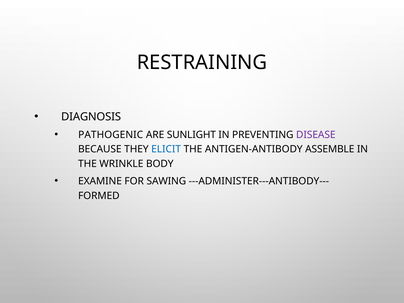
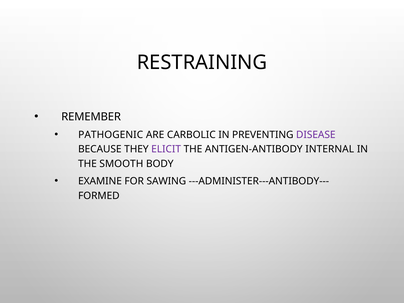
DIAGNOSIS: DIAGNOSIS -> REMEMBER
SUNLIGHT: SUNLIGHT -> CARBOLIC
ELICIT colour: blue -> purple
ASSEMBLE: ASSEMBLE -> INTERNAL
WRINKLE: WRINKLE -> SMOOTH
